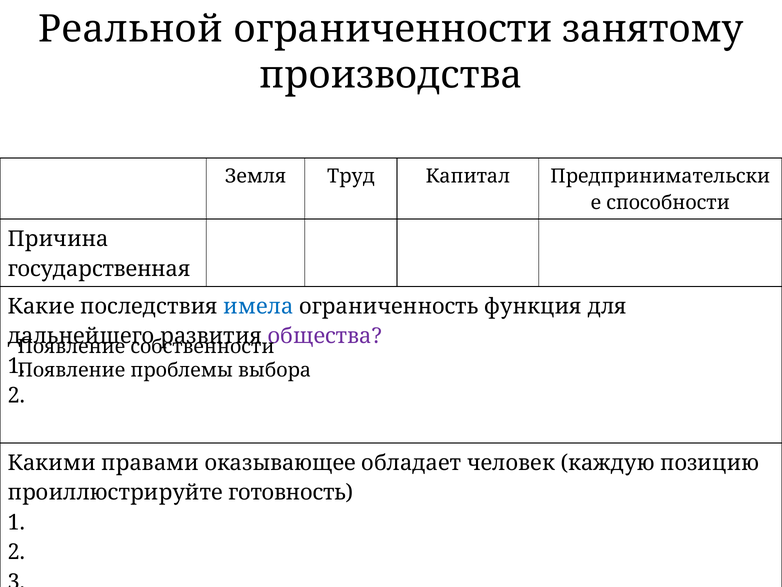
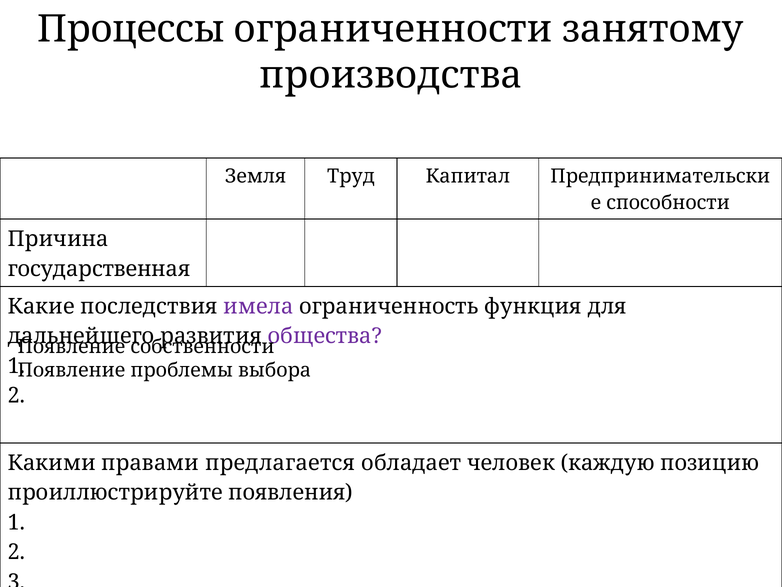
Реальной: Реальной -> Процессы
имела colour: blue -> purple
оказывающее: оказывающее -> предлагается
готовность: готовность -> появления
